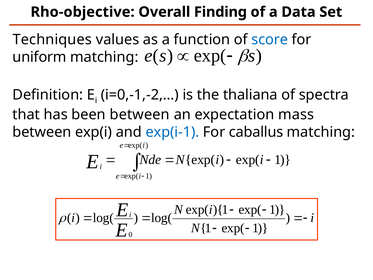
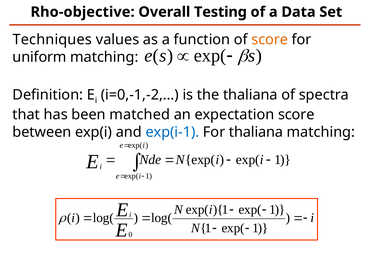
Finding: Finding -> Testing
score at (270, 40) colour: blue -> orange
been between: between -> matched
expectation mass: mass -> score
For caballus: caballus -> thaliana
